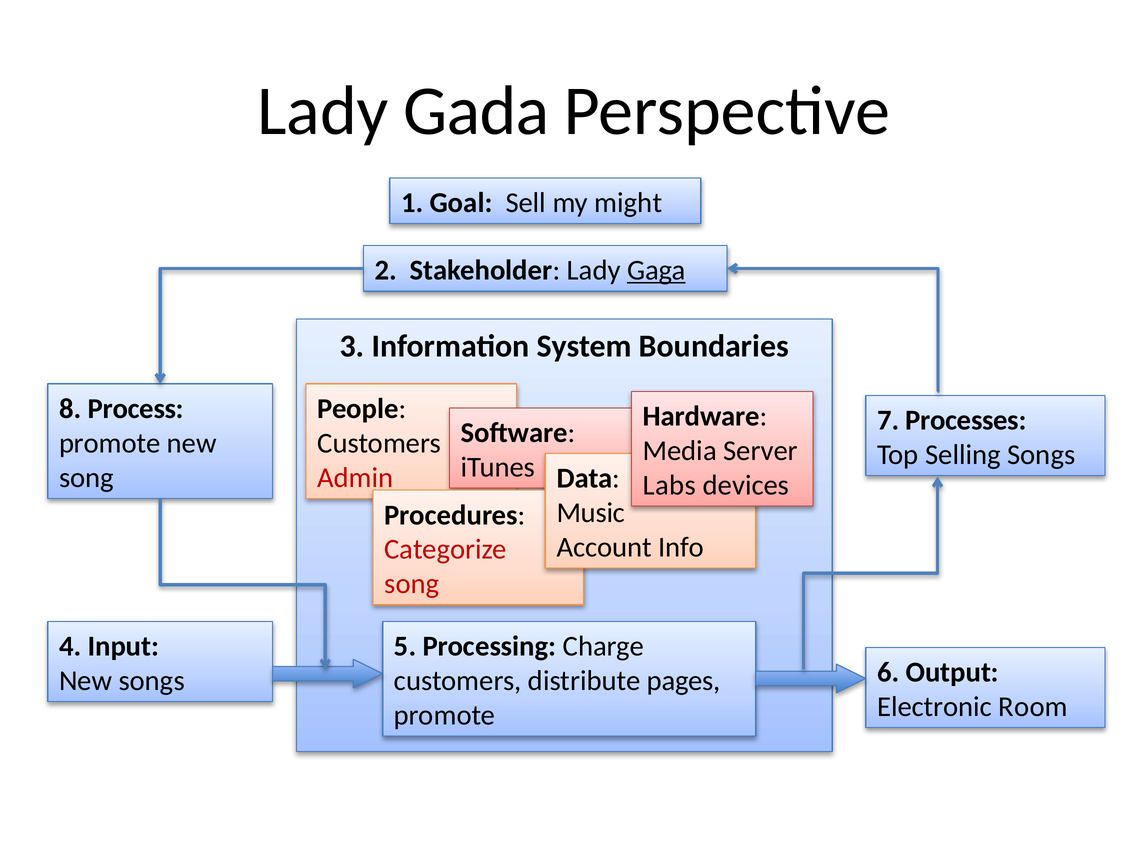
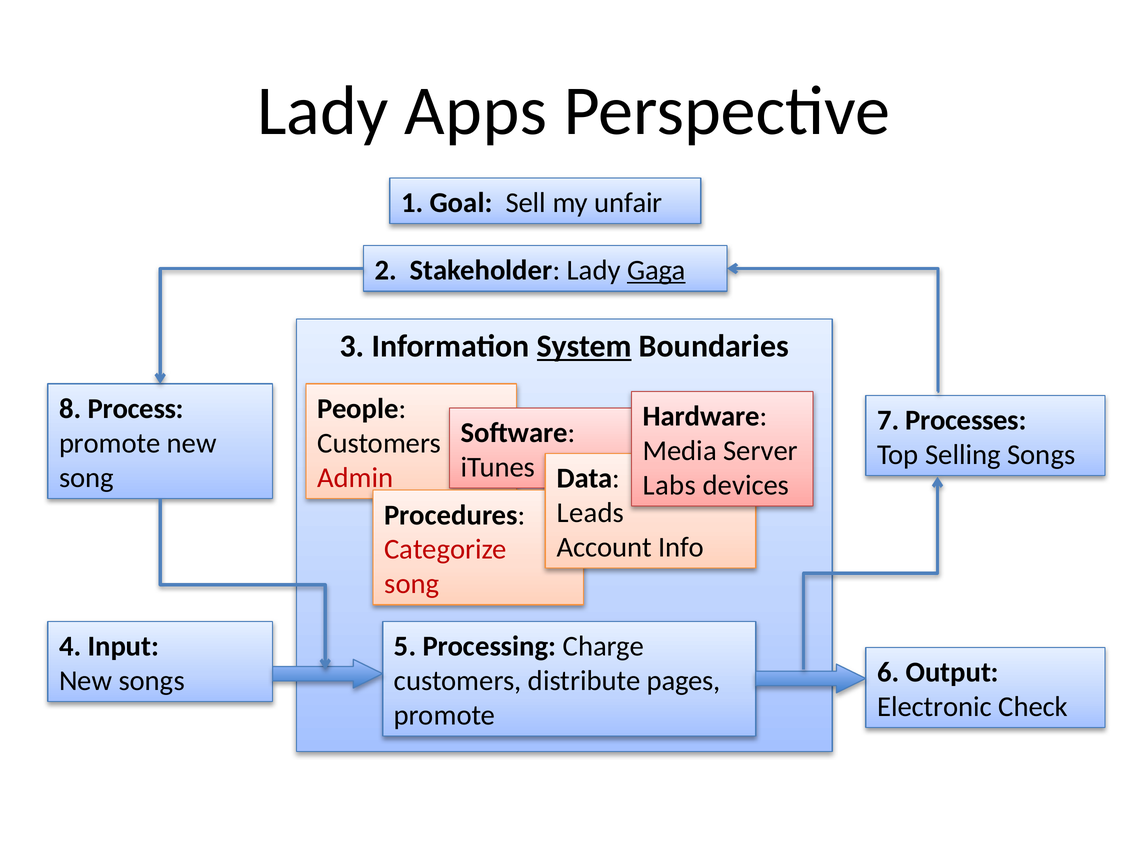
Gada: Gada -> Apps
might: might -> unfair
System underline: none -> present
Music: Music -> Leads
Room: Room -> Check
